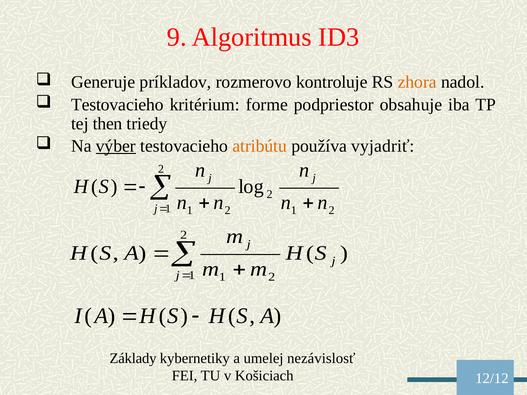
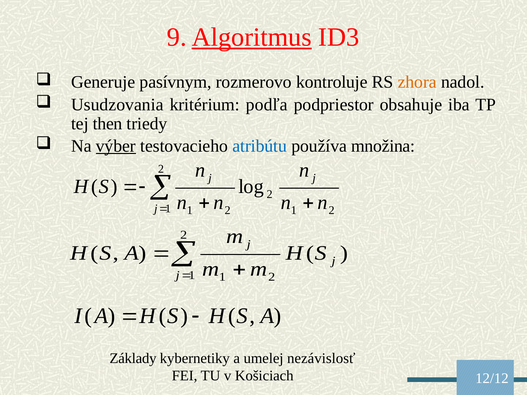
Algoritmus underline: none -> present
príkladov: príkladov -> pasívnym
Testovacieho at (117, 105): Testovacieho -> Usudzovania
forme: forme -> podľa
atribútu colour: orange -> blue
vyjadriť: vyjadriť -> množina
